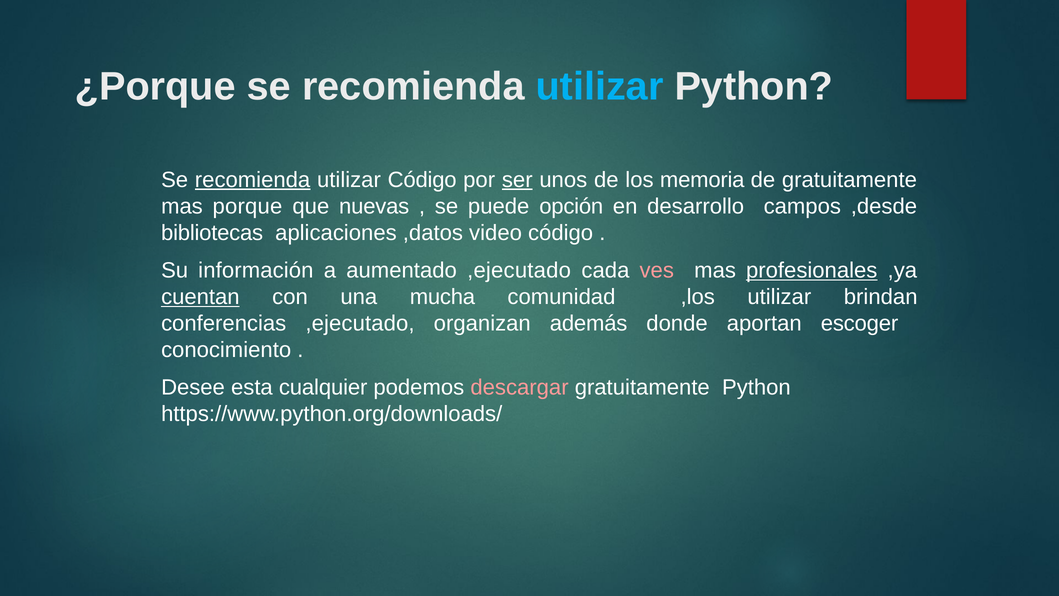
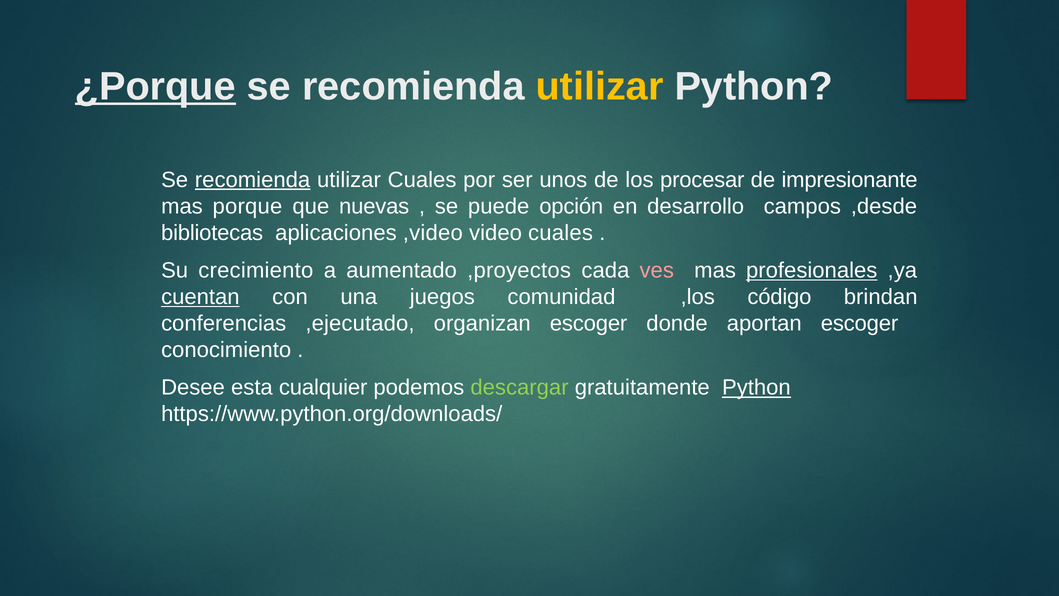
¿Porque underline: none -> present
utilizar at (600, 87) colour: light blue -> yellow
utilizar Código: Código -> Cuales
ser underline: present -> none
memoria: memoria -> procesar
de gratuitamente: gratuitamente -> impresionante
,datos: ,datos -> ,video
video código: código -> cuales
información: información -> crecimiento
aumentado ,ejecutado: ,ejecutado -> ,proyectos
mucha: mucha -> juegos
,los utilizar: utilizar -> código
organizan además: además -> escoger
descargar colour: pink -> light green
Python at (756, 387) underline: none -> present
